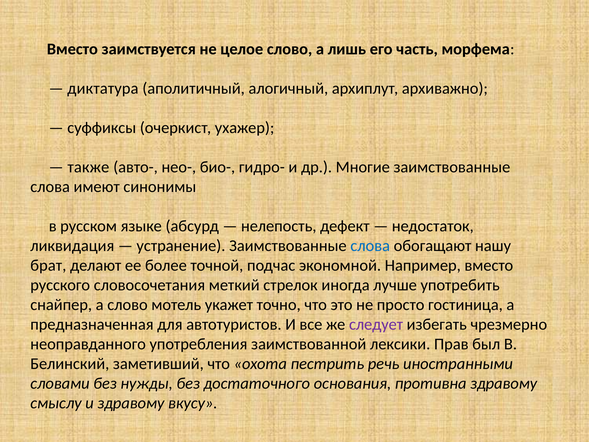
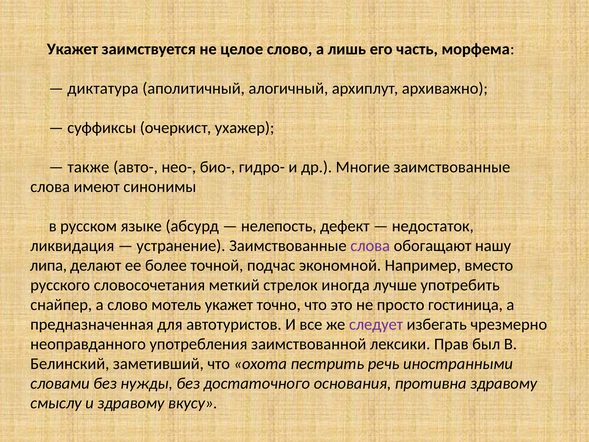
Вместо at (72, 49): Вместо -> Укажет
слова at (370, 246) colour: blue -> purple
брат: брат -> липа
